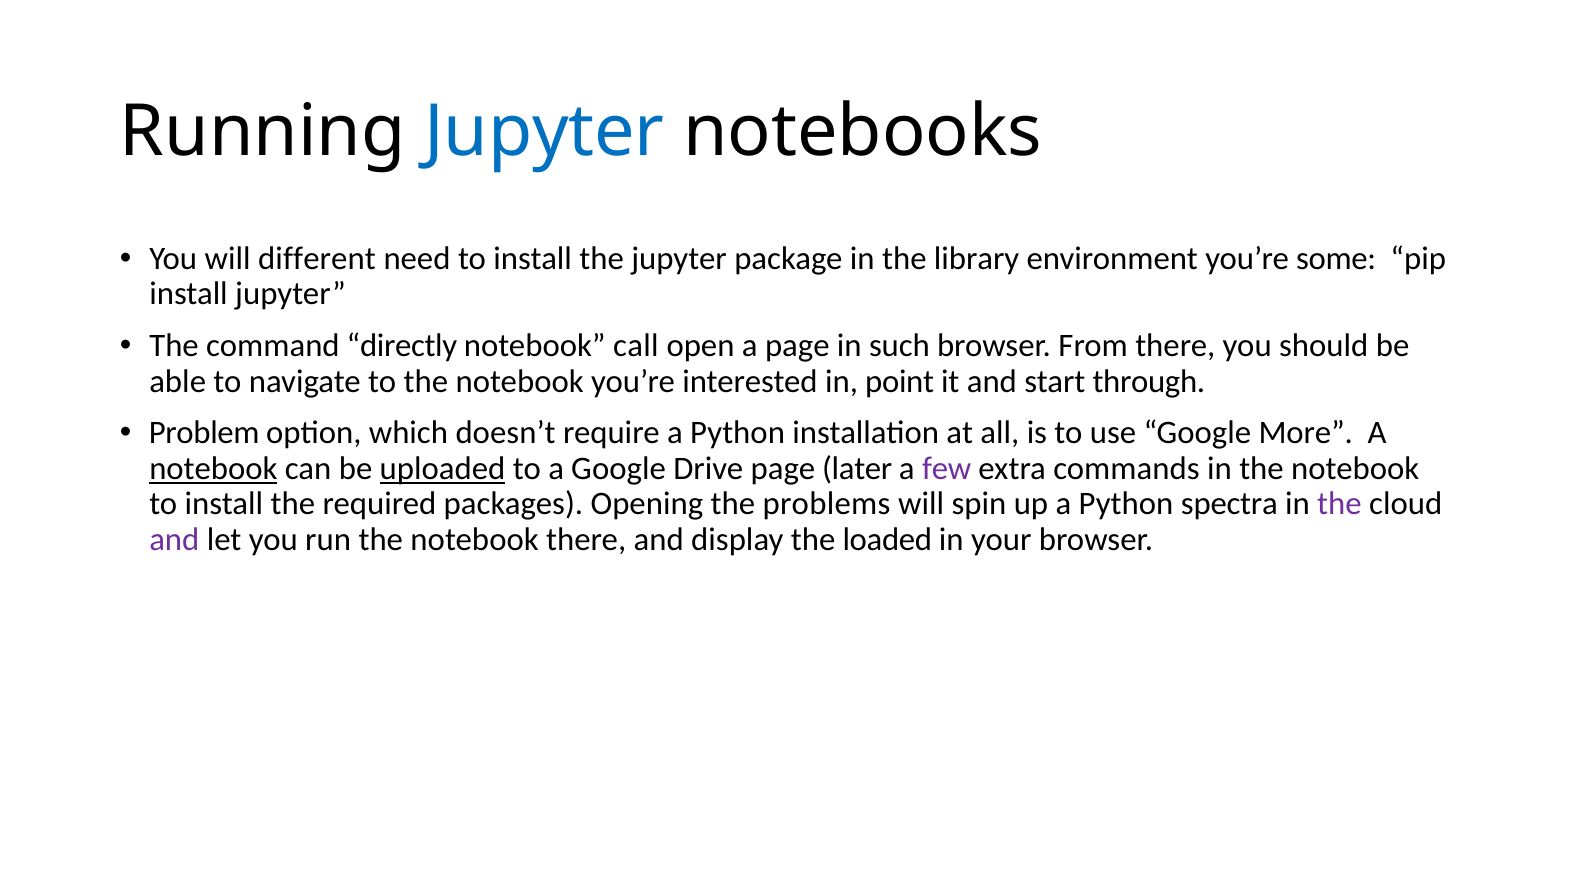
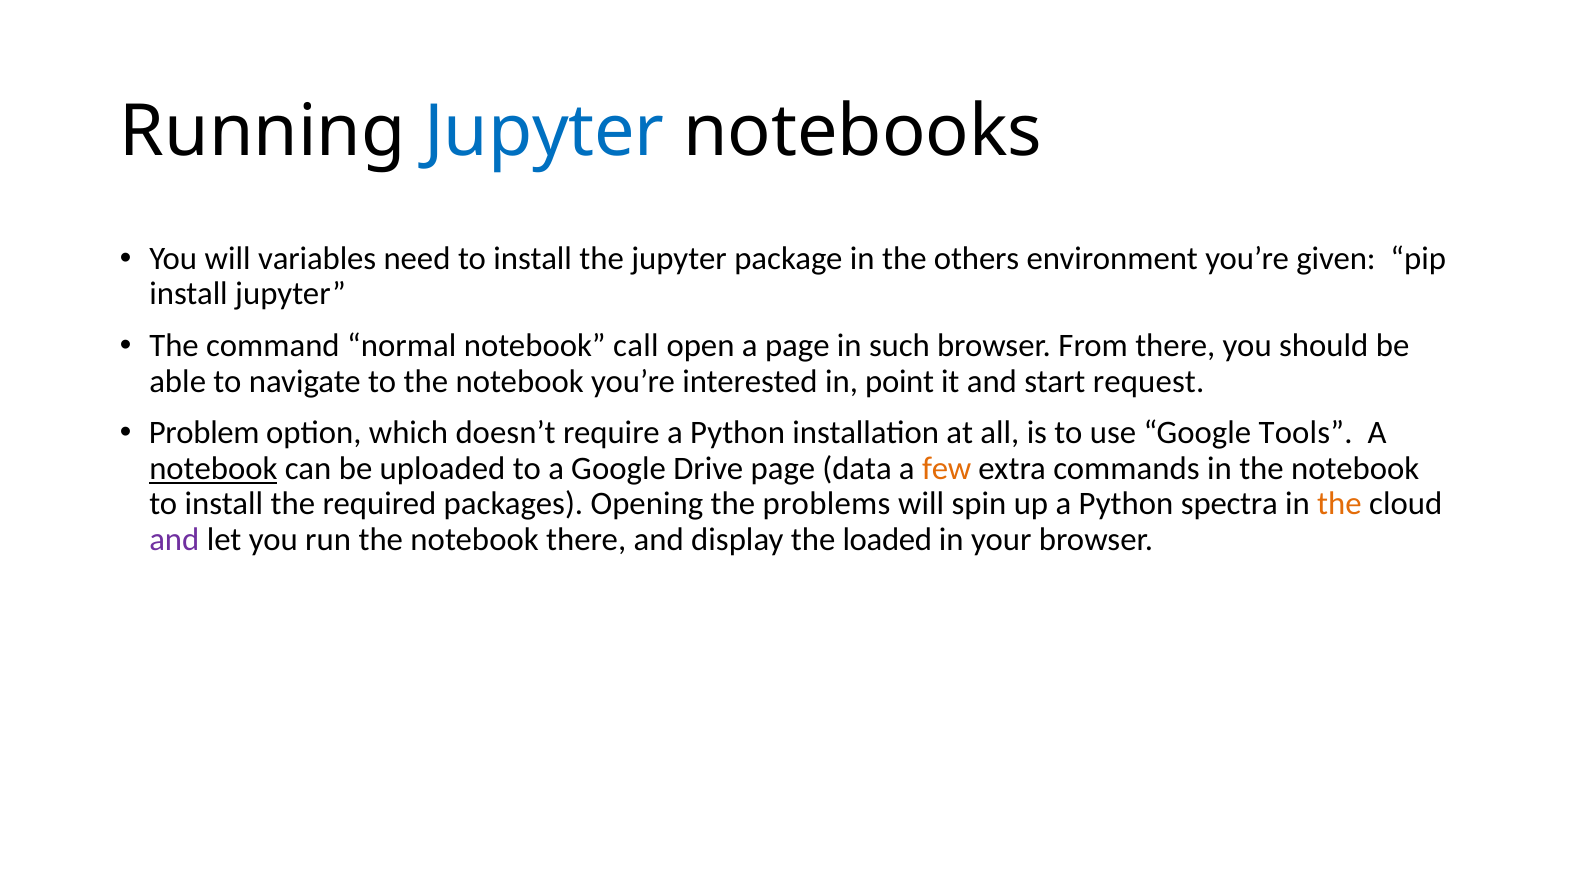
different: different -> variables
library: library -> others
some: some -> given
directly: directly -> normal
through: through -> request
More: More -> Tools
uploaded underline: present -> none
later: later -> data
few colour: purple -> orange
the at (1339, 504) colour: purple -> orange
